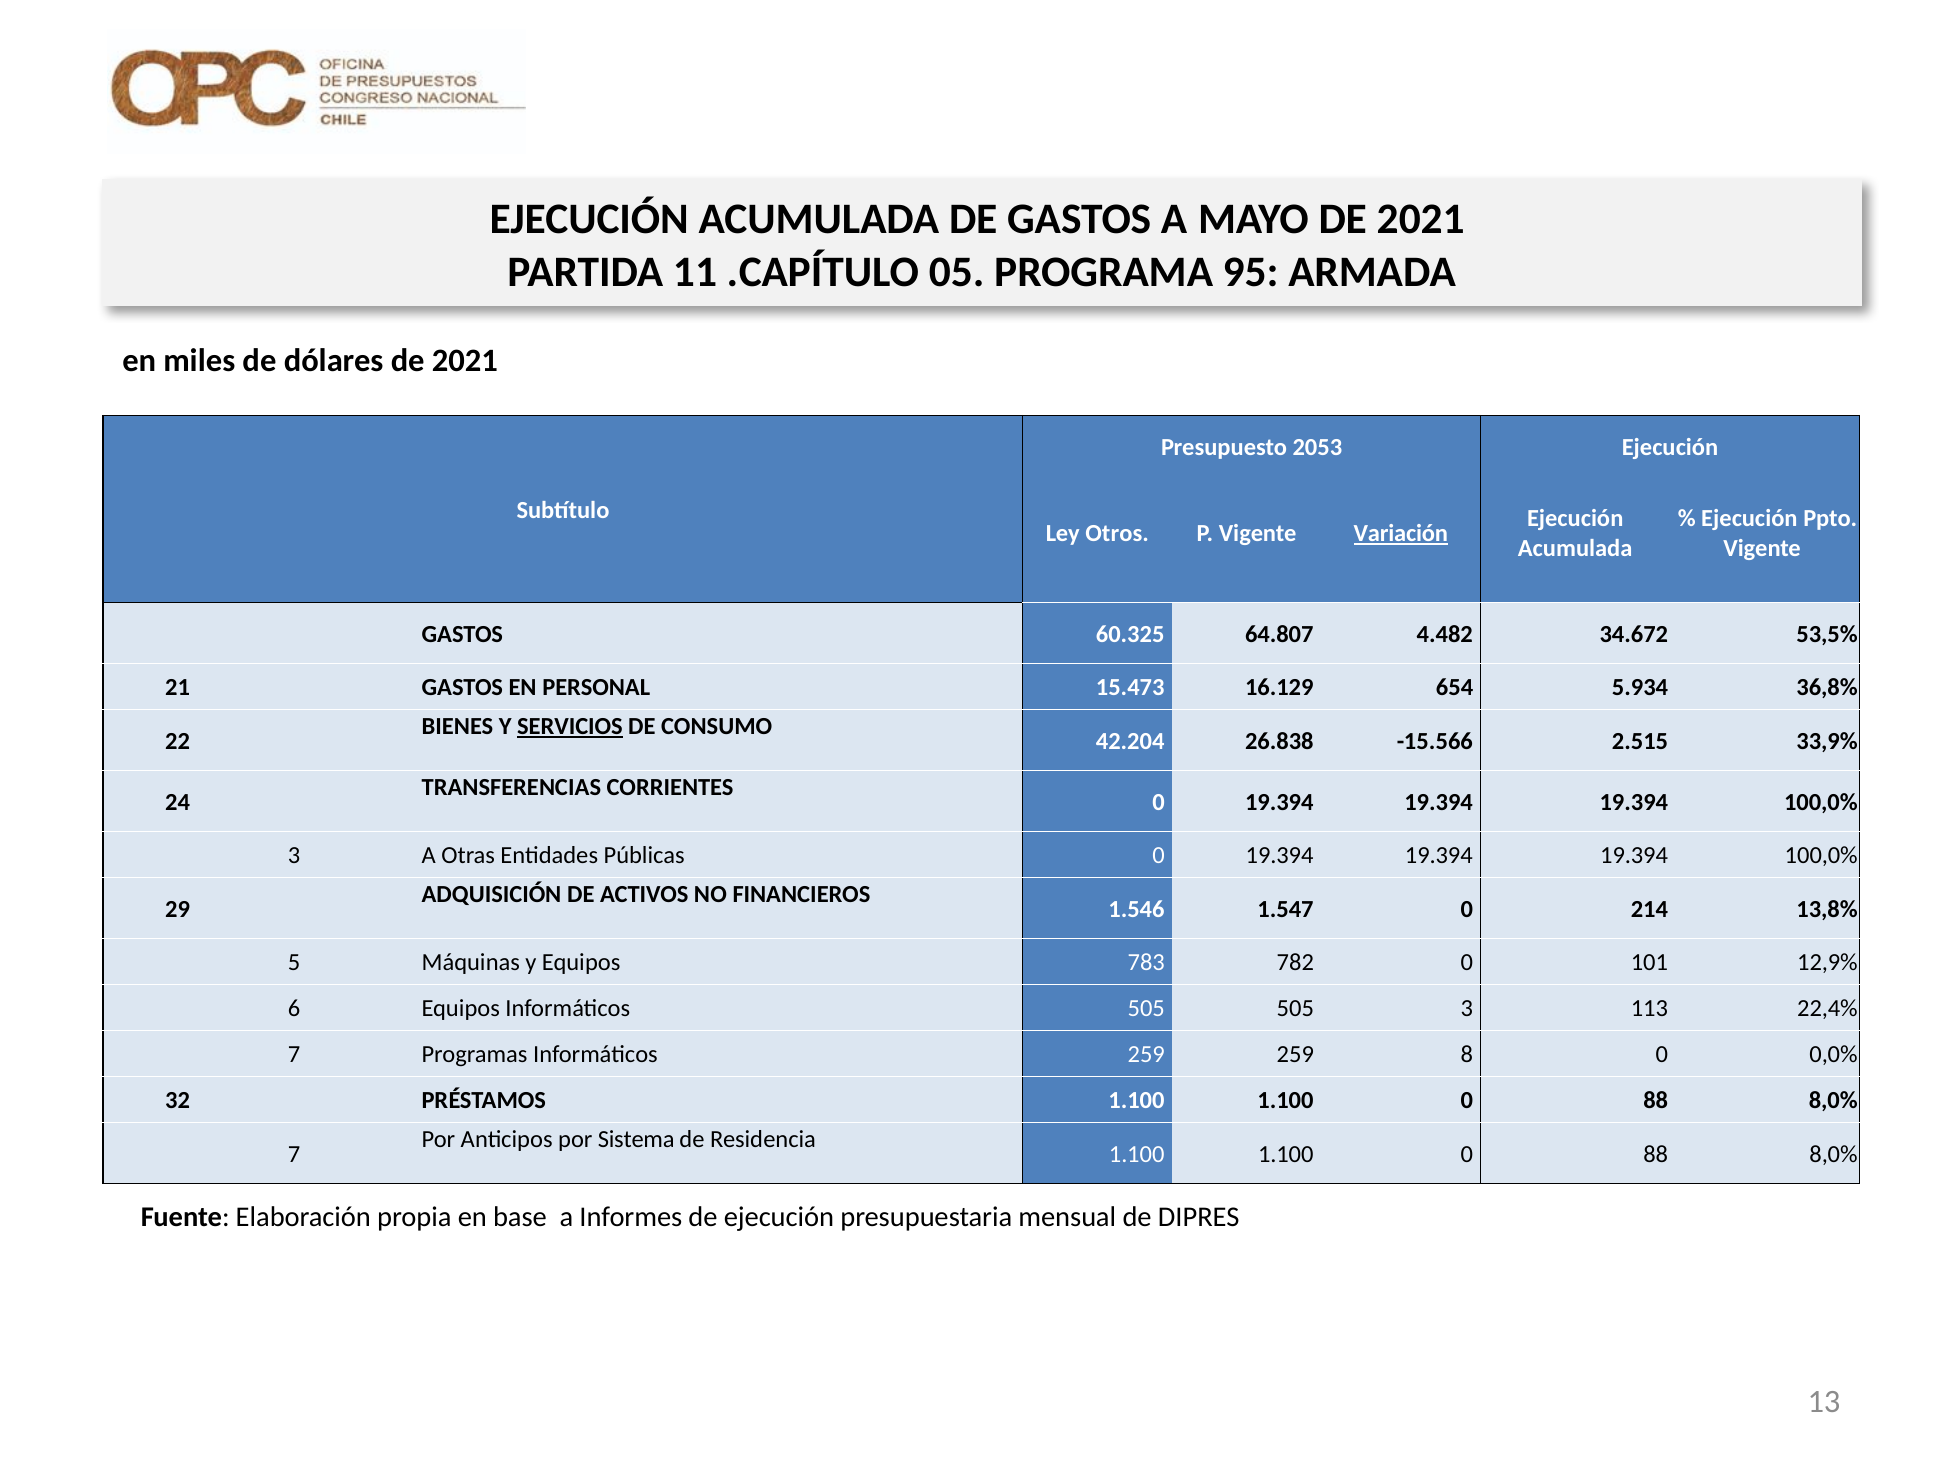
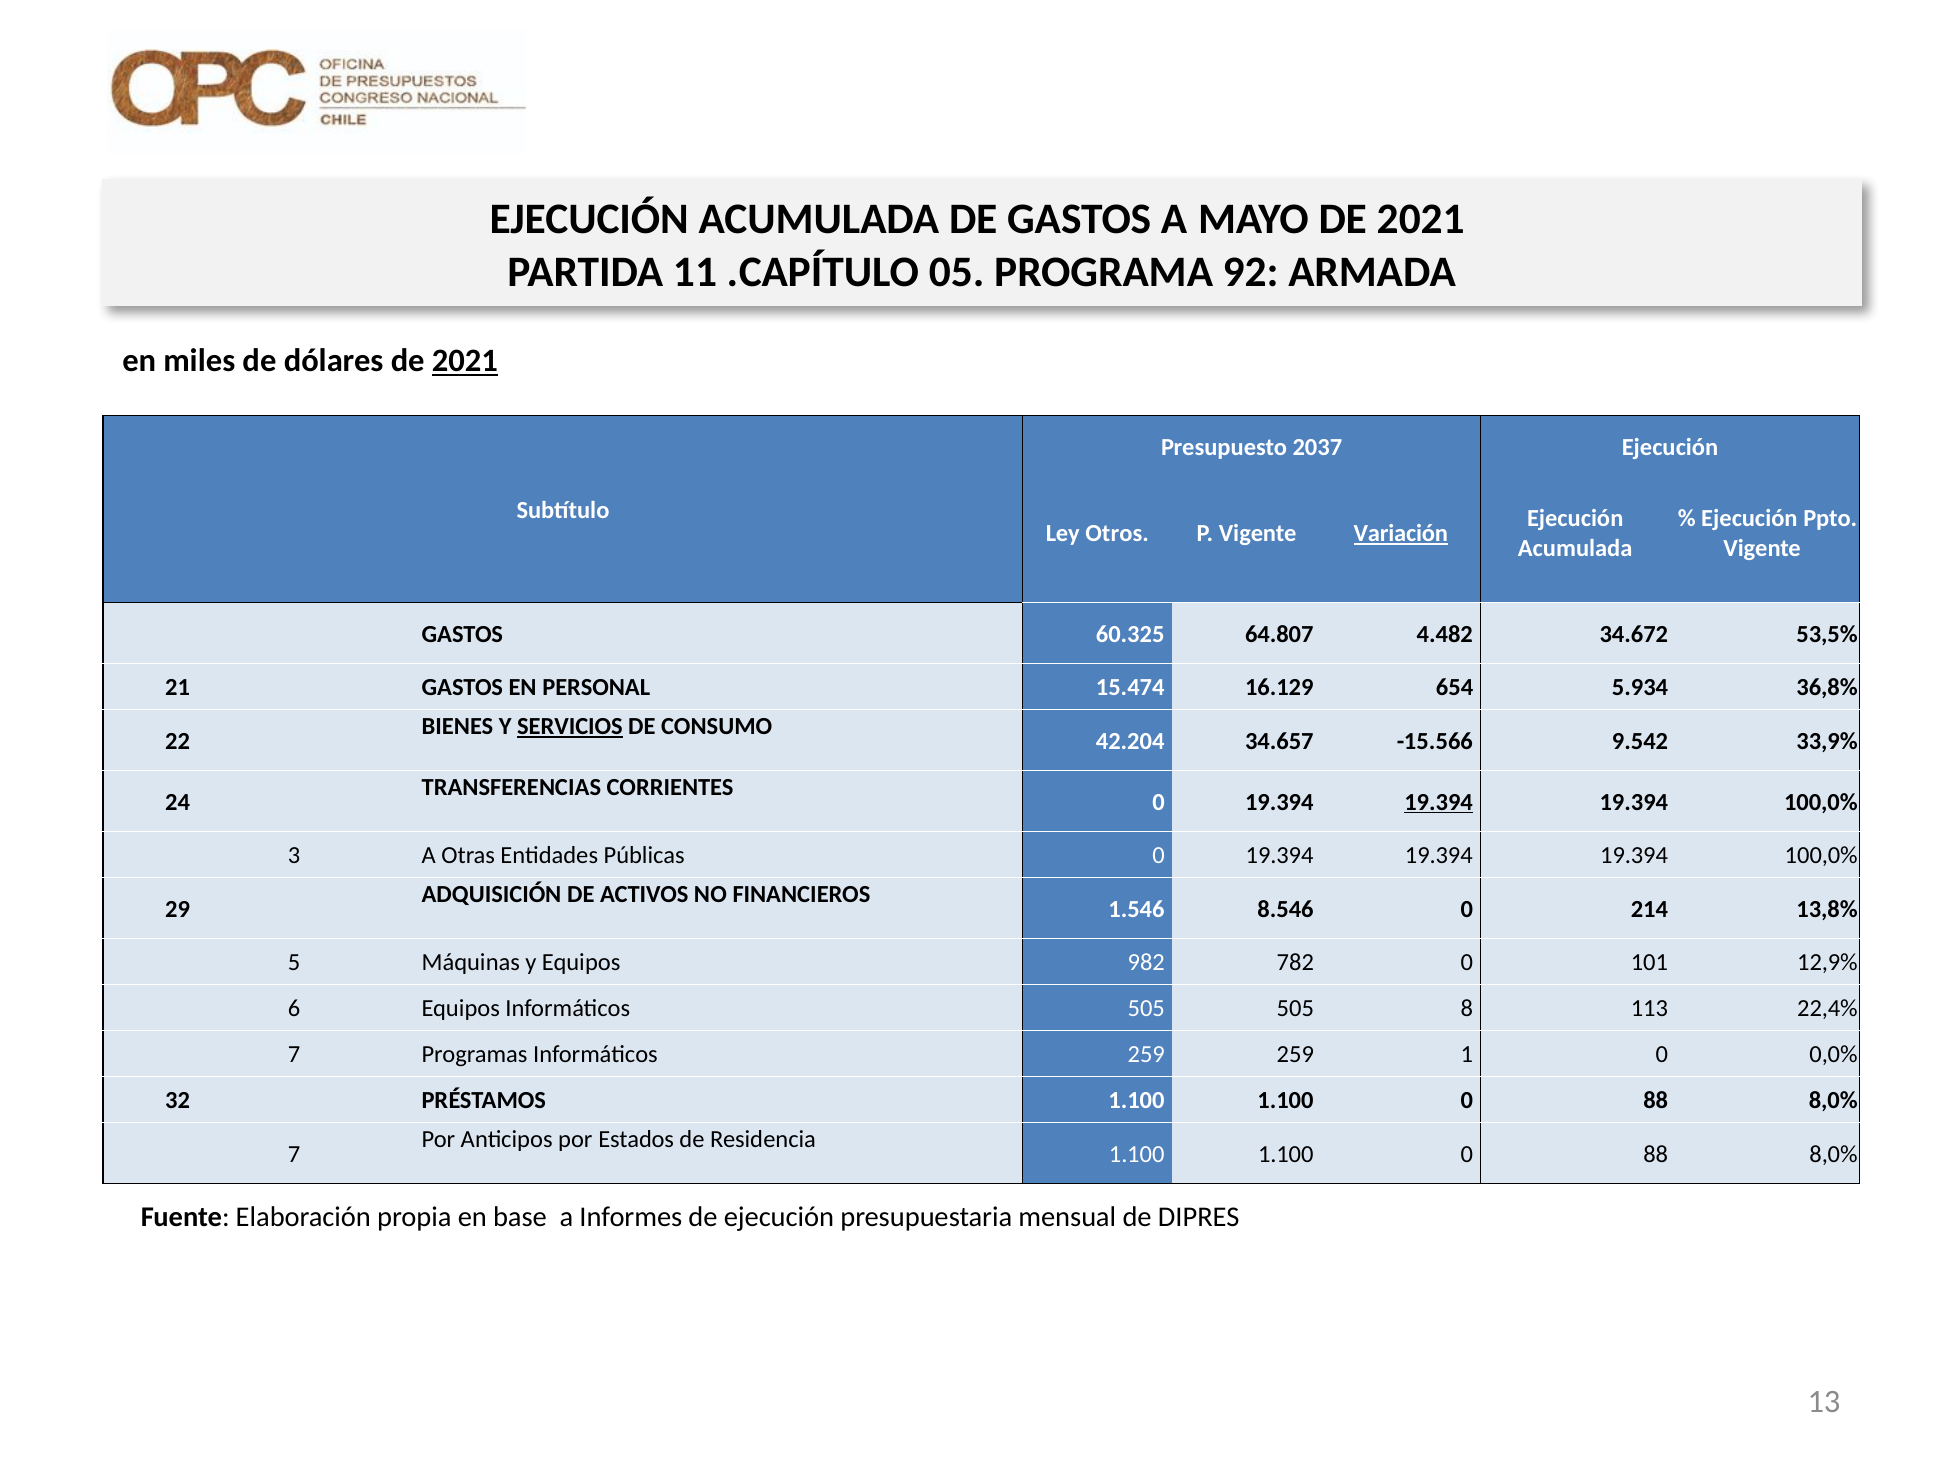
95: 95 -> 92
2021 at (465, 361) underline: none -> present
2053: 2053 -> 2037
15.473: 15.473 -> 15.474
26.838: 26.838 -> 34.657
2.515: 2.515 -> 9.542
19.394 at (1439, 802) underline: none -> present
1.547: 1.547 -> 8.546
783: 783 -> 982
505 3: 3 -> 8
8: 8 -> 1
Sistema: Sistema -> Estados
